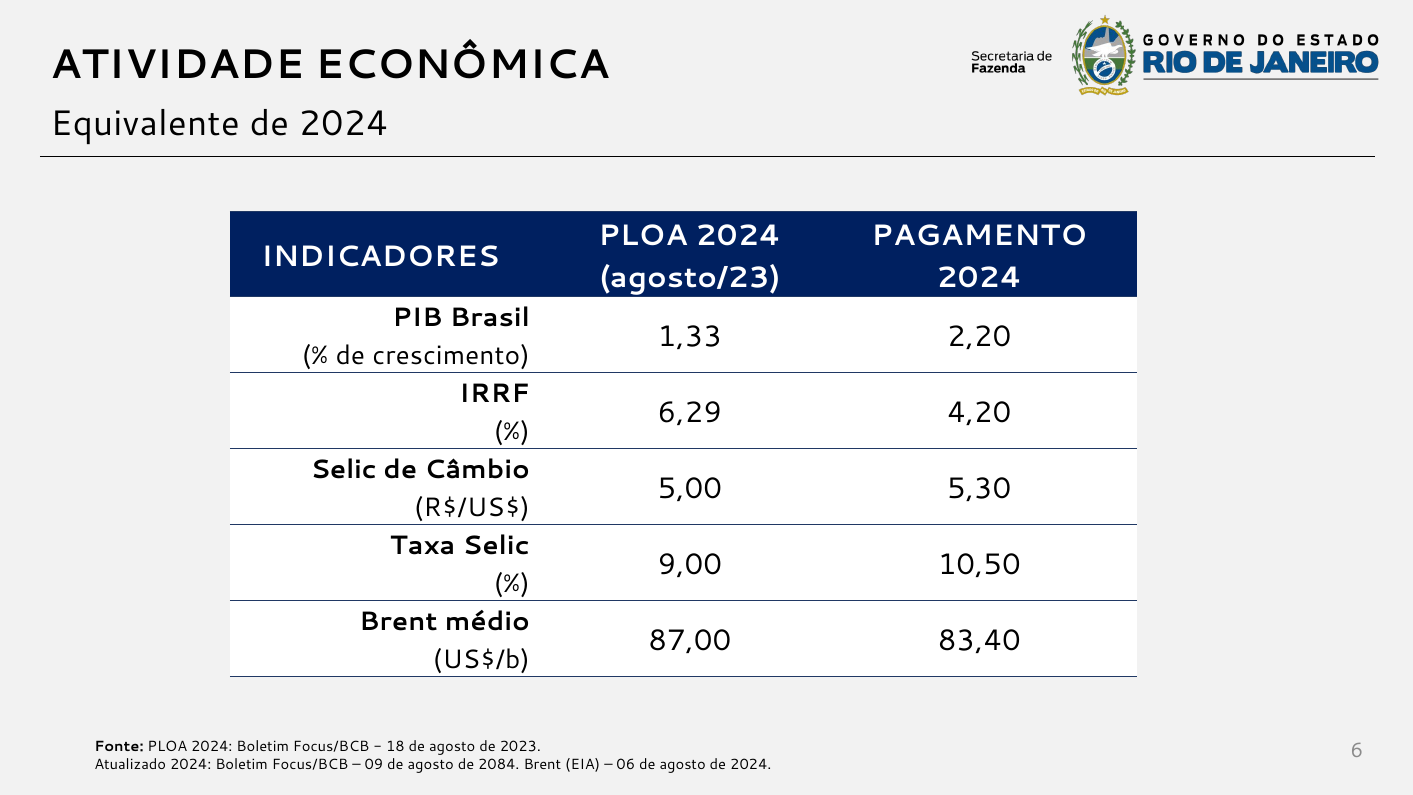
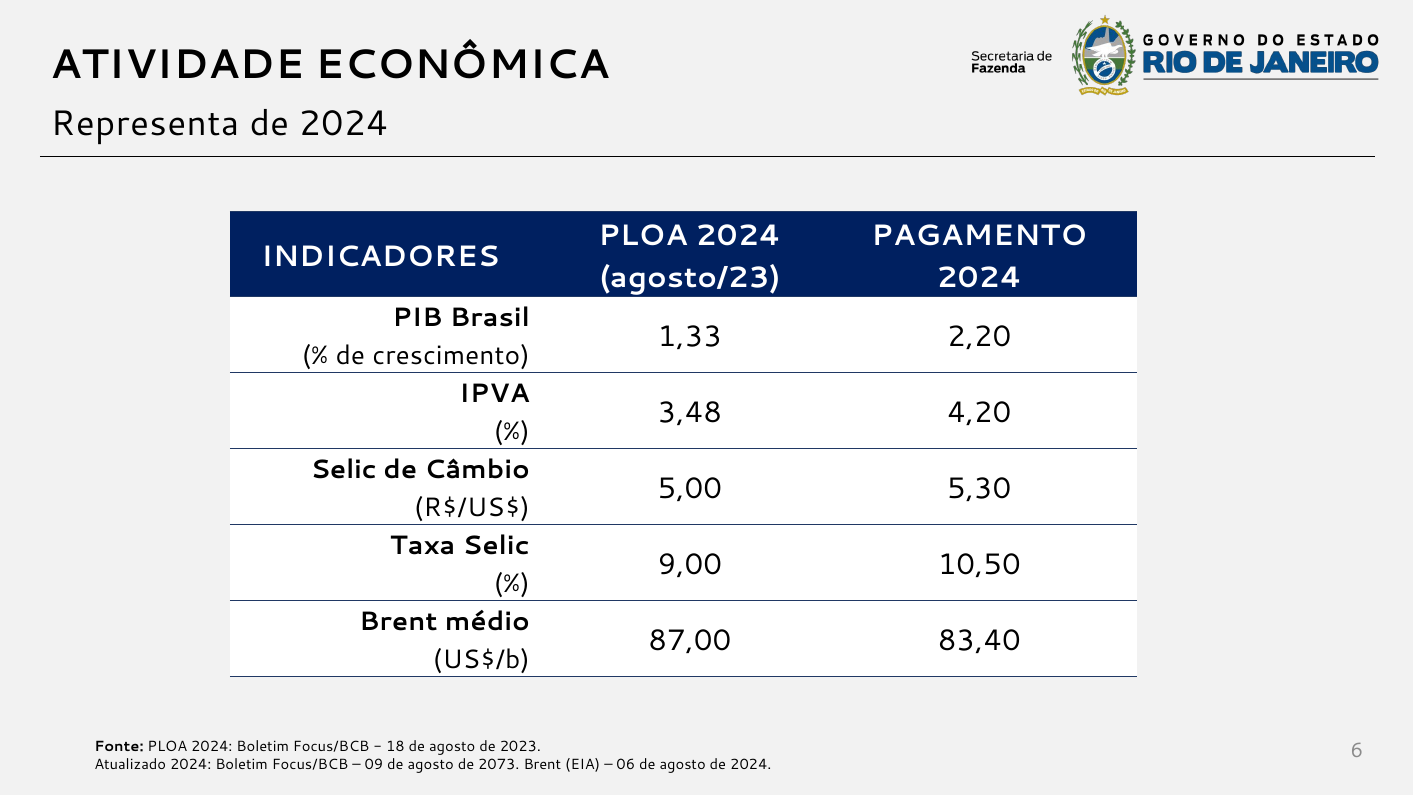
Equivalente: Equivalente -> Representa
IRRF: IRRF -> IPVA
6,29: 6,29 -> 3,48
2084: 2084 -> 2073
